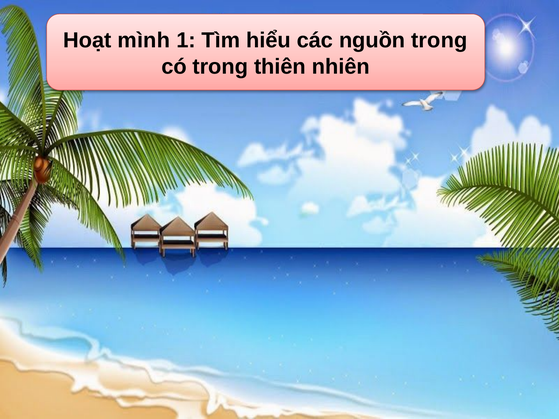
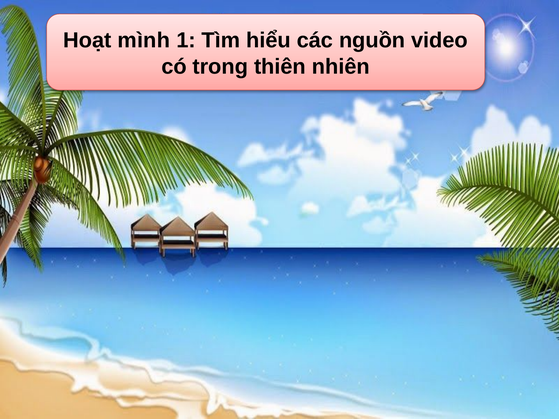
nguồn trong: trong -> video
